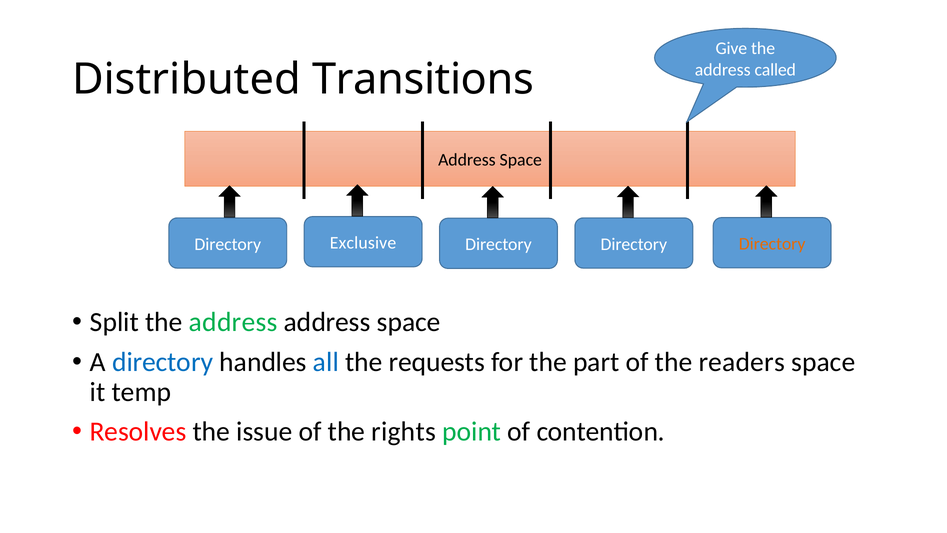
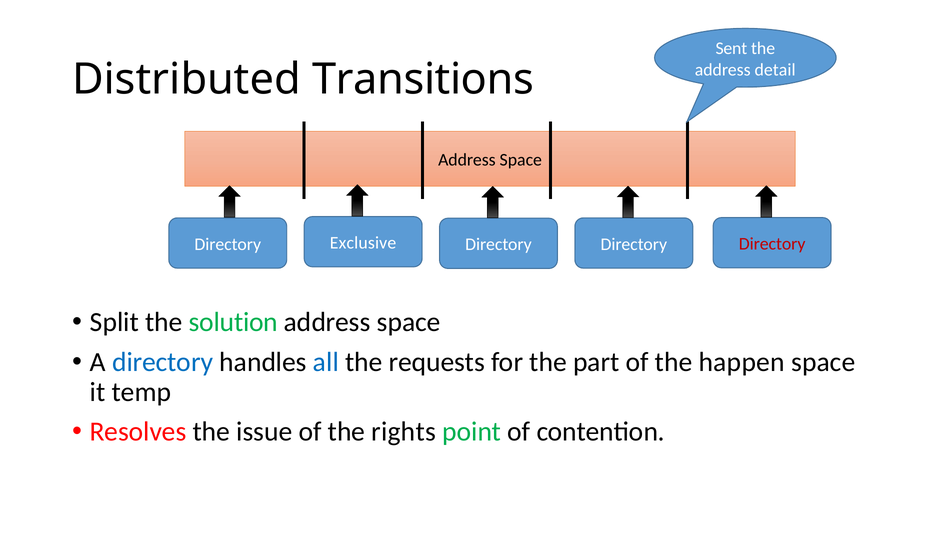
Give: Give -> Sent
called: called -> detail
Directory at (772, 244) colour: orange -> red
Split the address: address -> solution
readers: readers -> happen
